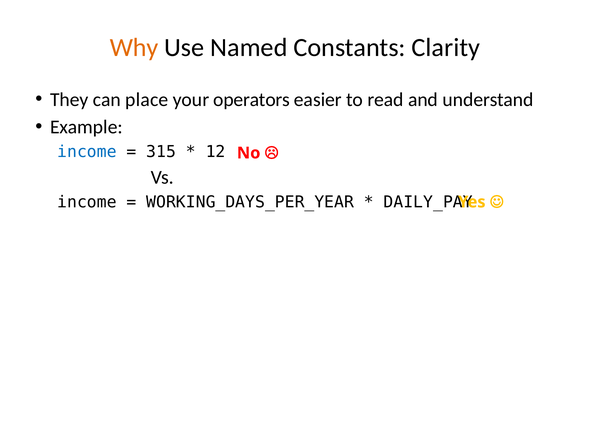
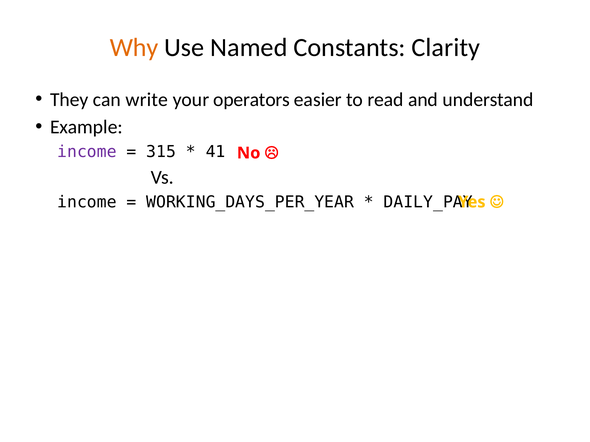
place: place -> write
income at (87, 152) colour: blue -> purple
12: 12 -> 41
